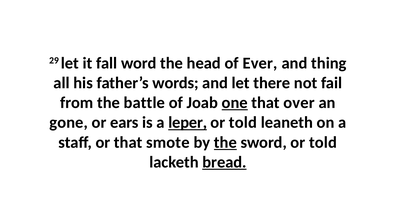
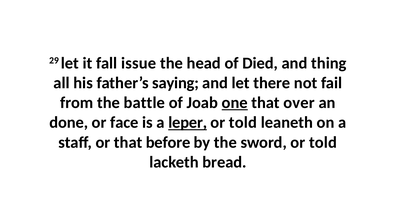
word: word -> issue
Ever: Ever -> Died
words: words -> saying
gone: gone -> done
ears: ears -> face
smote: smote -> before
the at (225, 142) underline: present -> none
bread underline: present -> none
